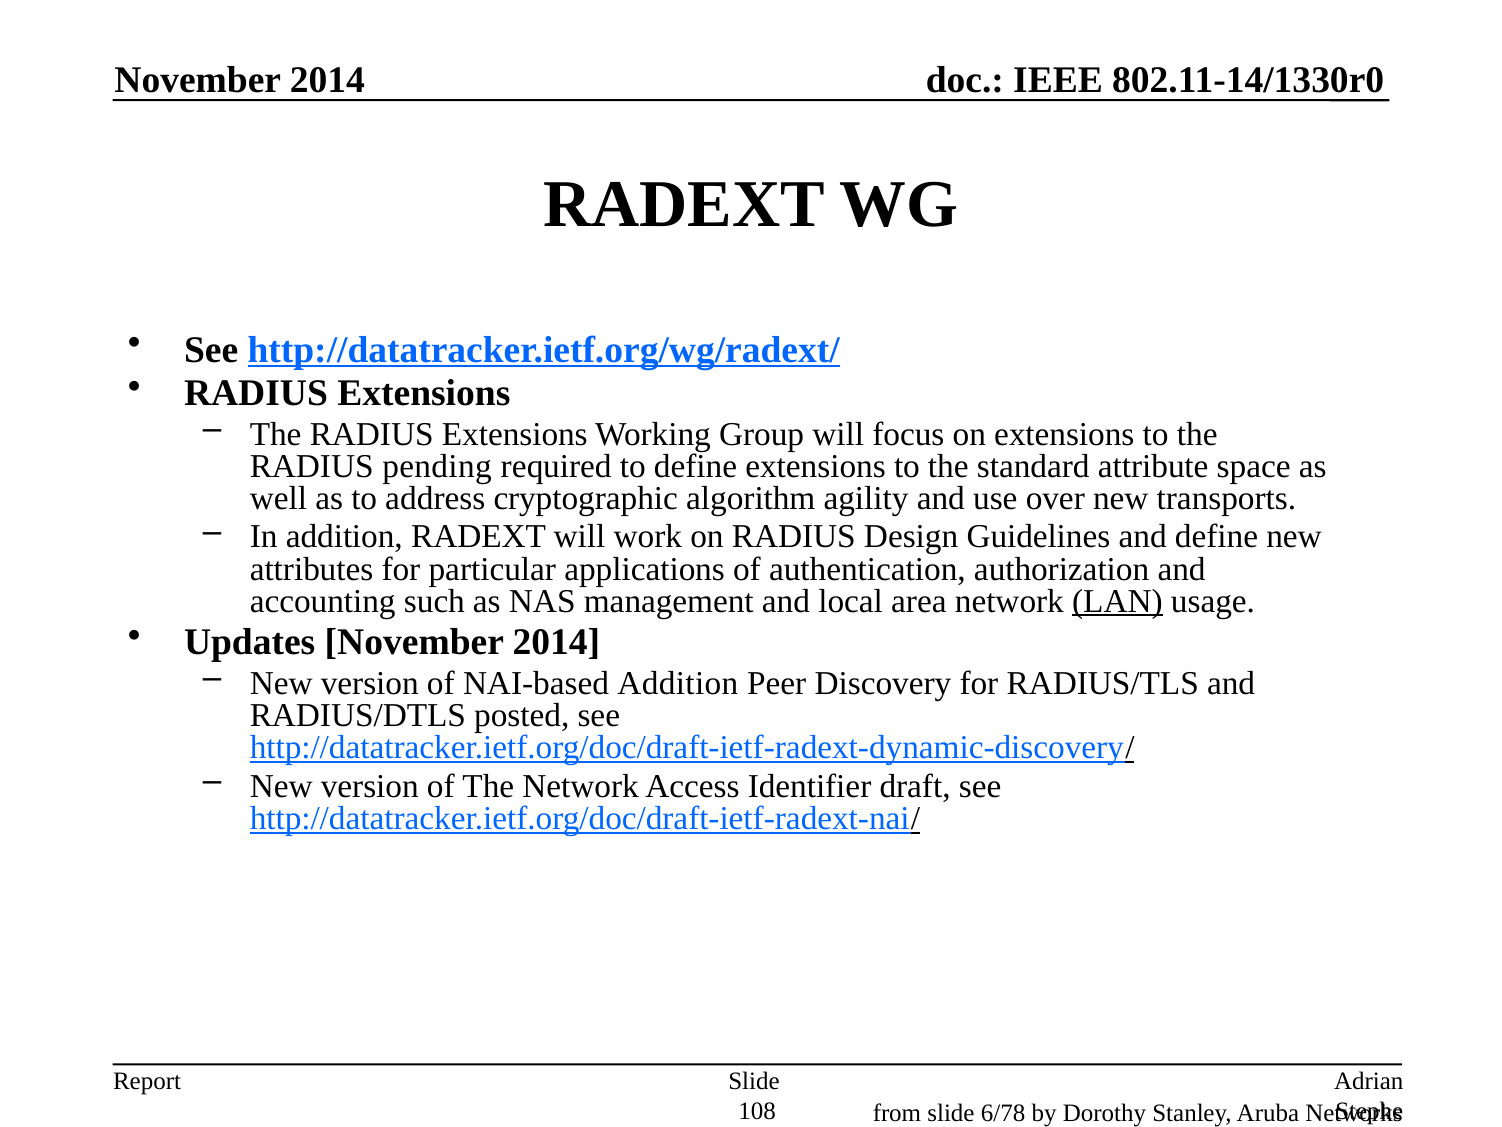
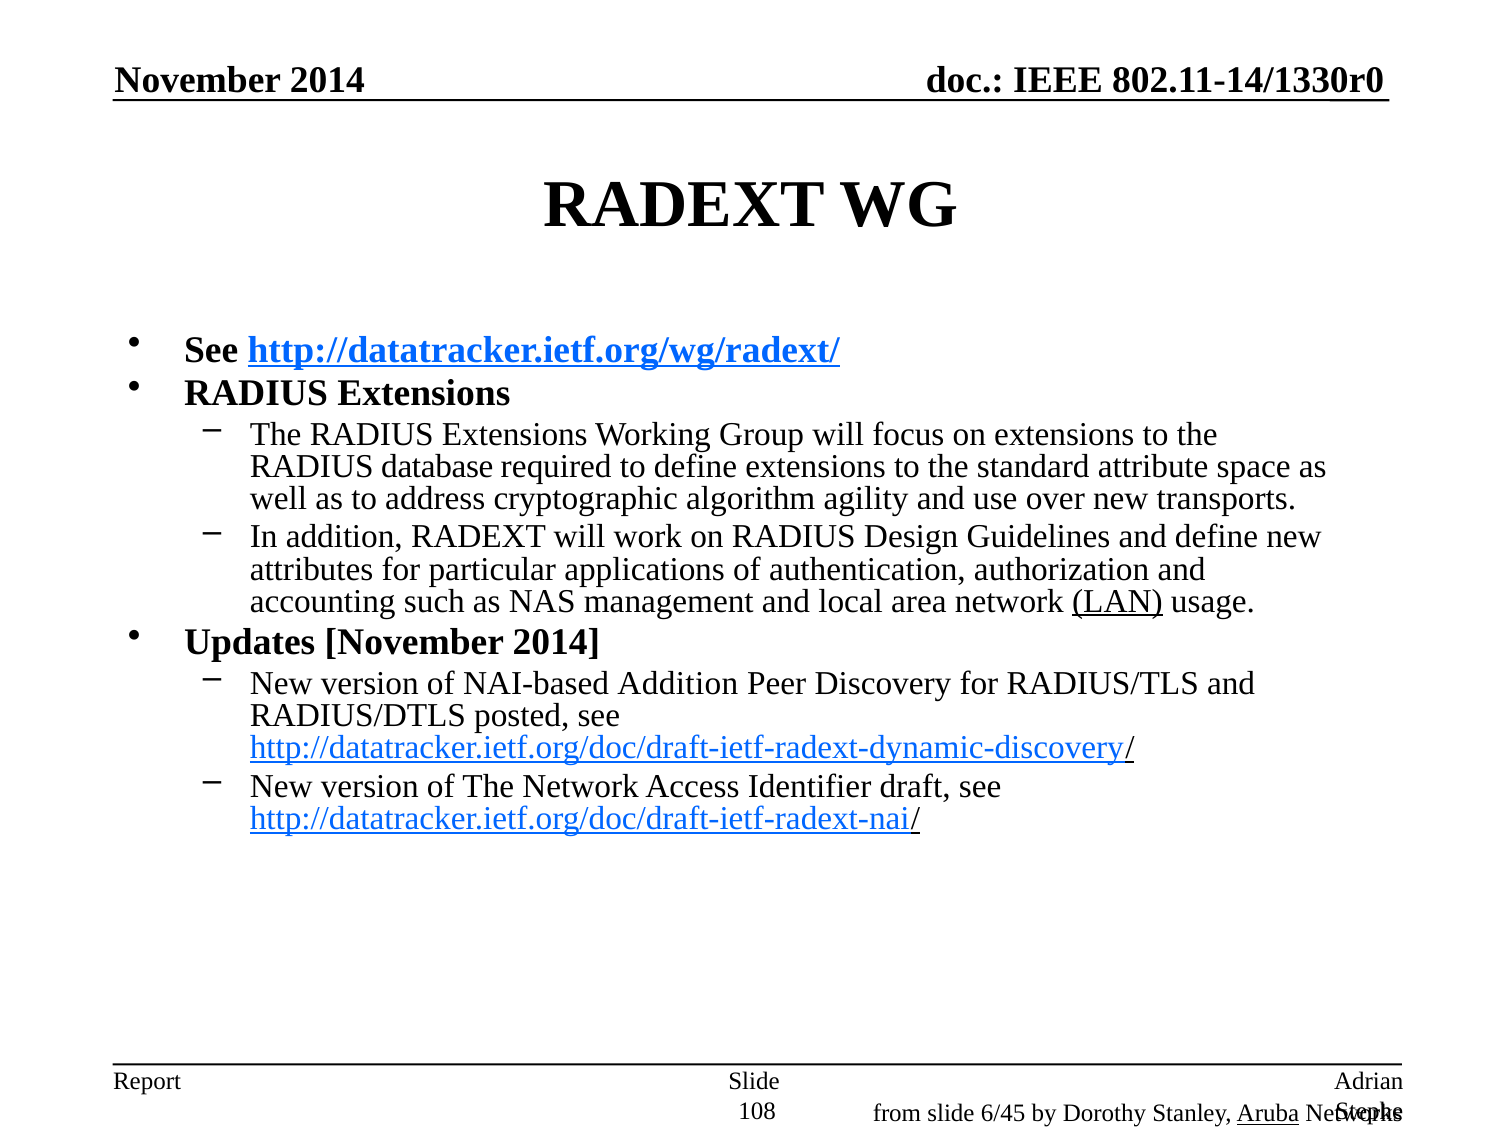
pending: pending -> database
6/78: 6/78 -> 6/45
Aruba underline: none -> present
